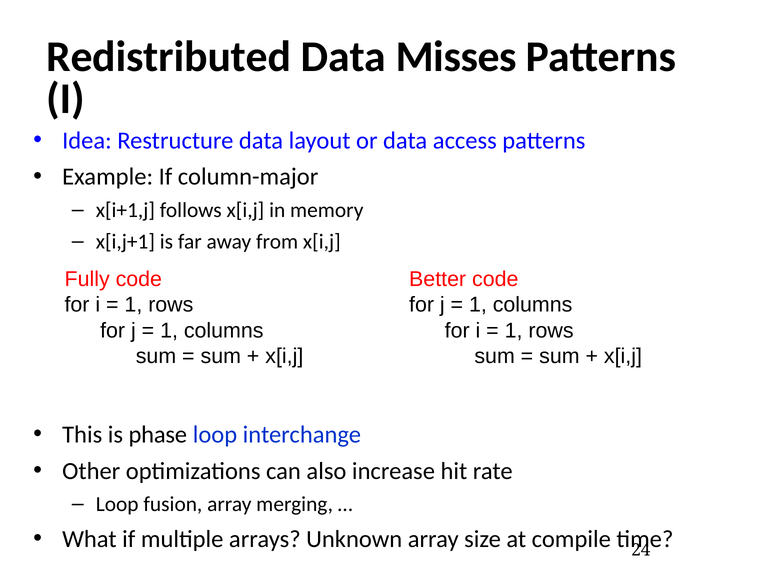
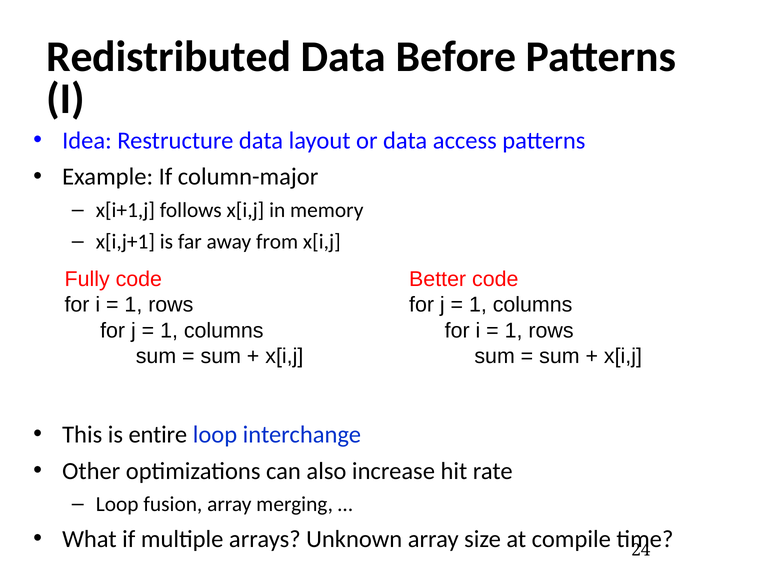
Misses: Misses -> Before
phase: phase -> entire
